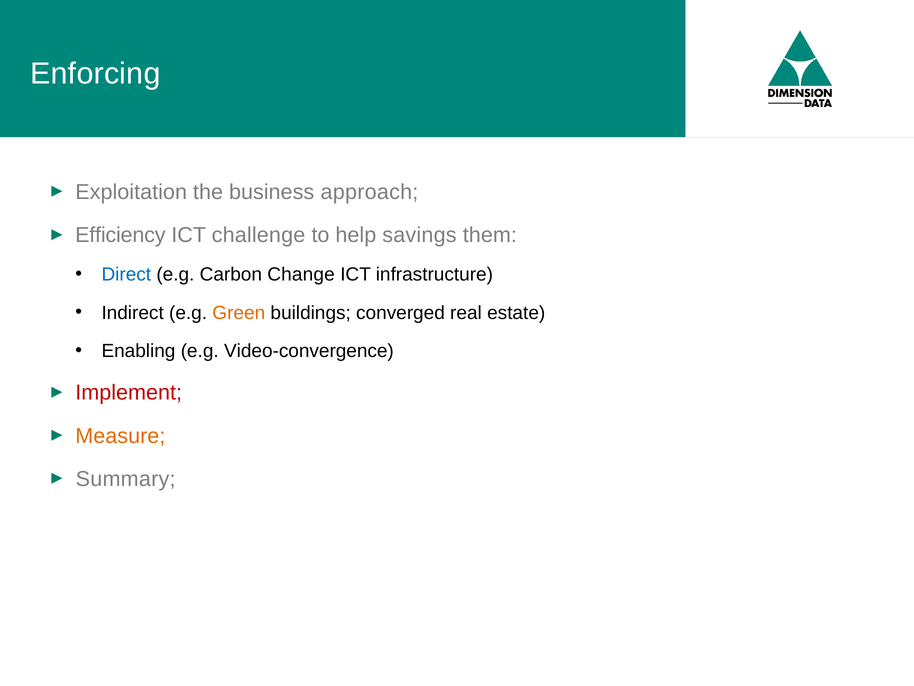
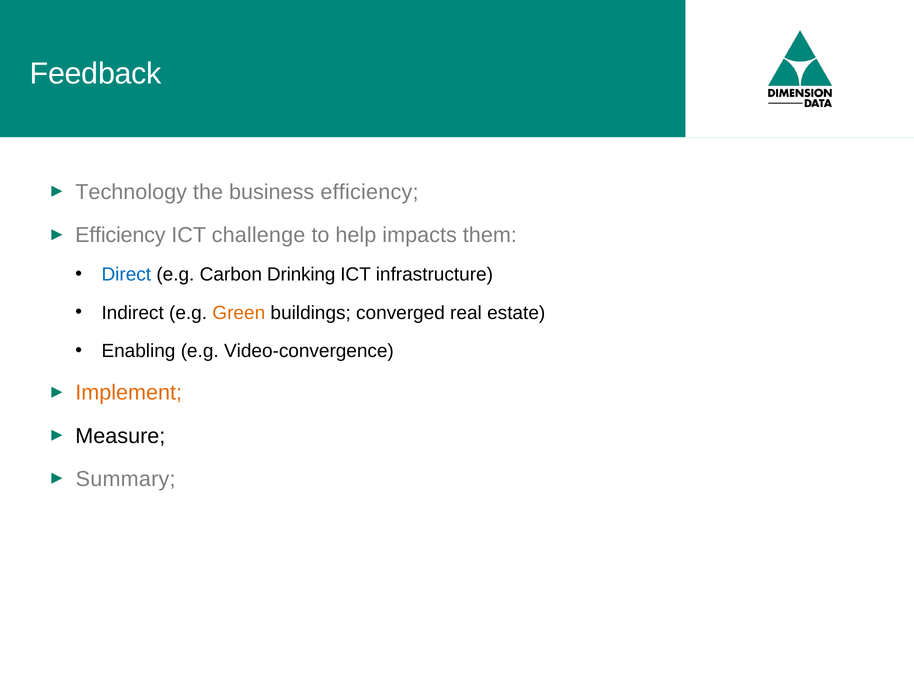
Enforcing: Enforcing -> Feedback
Exploitation: Exploitation -> Technology
business approach: approach -> efficiency
savings: savings -> impacts
Change: Change -> Drinking
Implement colour: red -> orange
Measure colour: orange -> black
